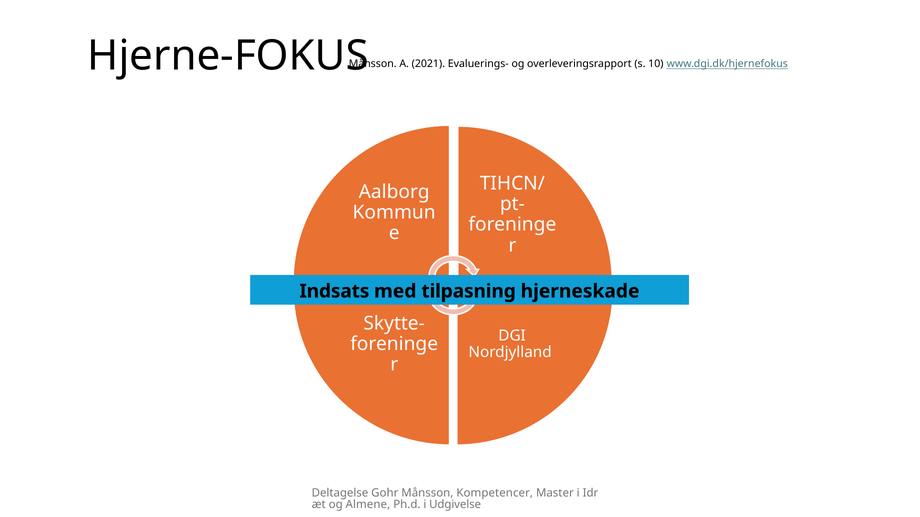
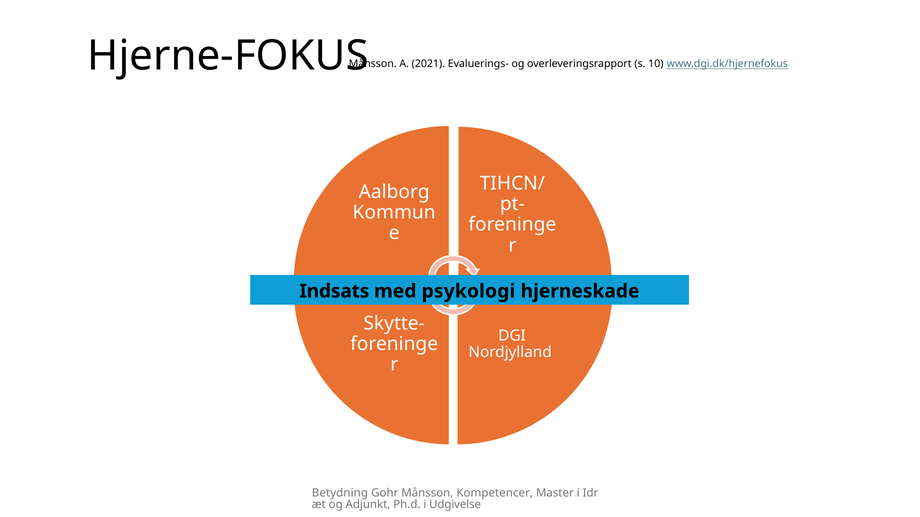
tilpasning: tilpasning -> psykologi
Deltagelse: Deltagelse -> Betydning
Almene: Almene -> Adjunkt
